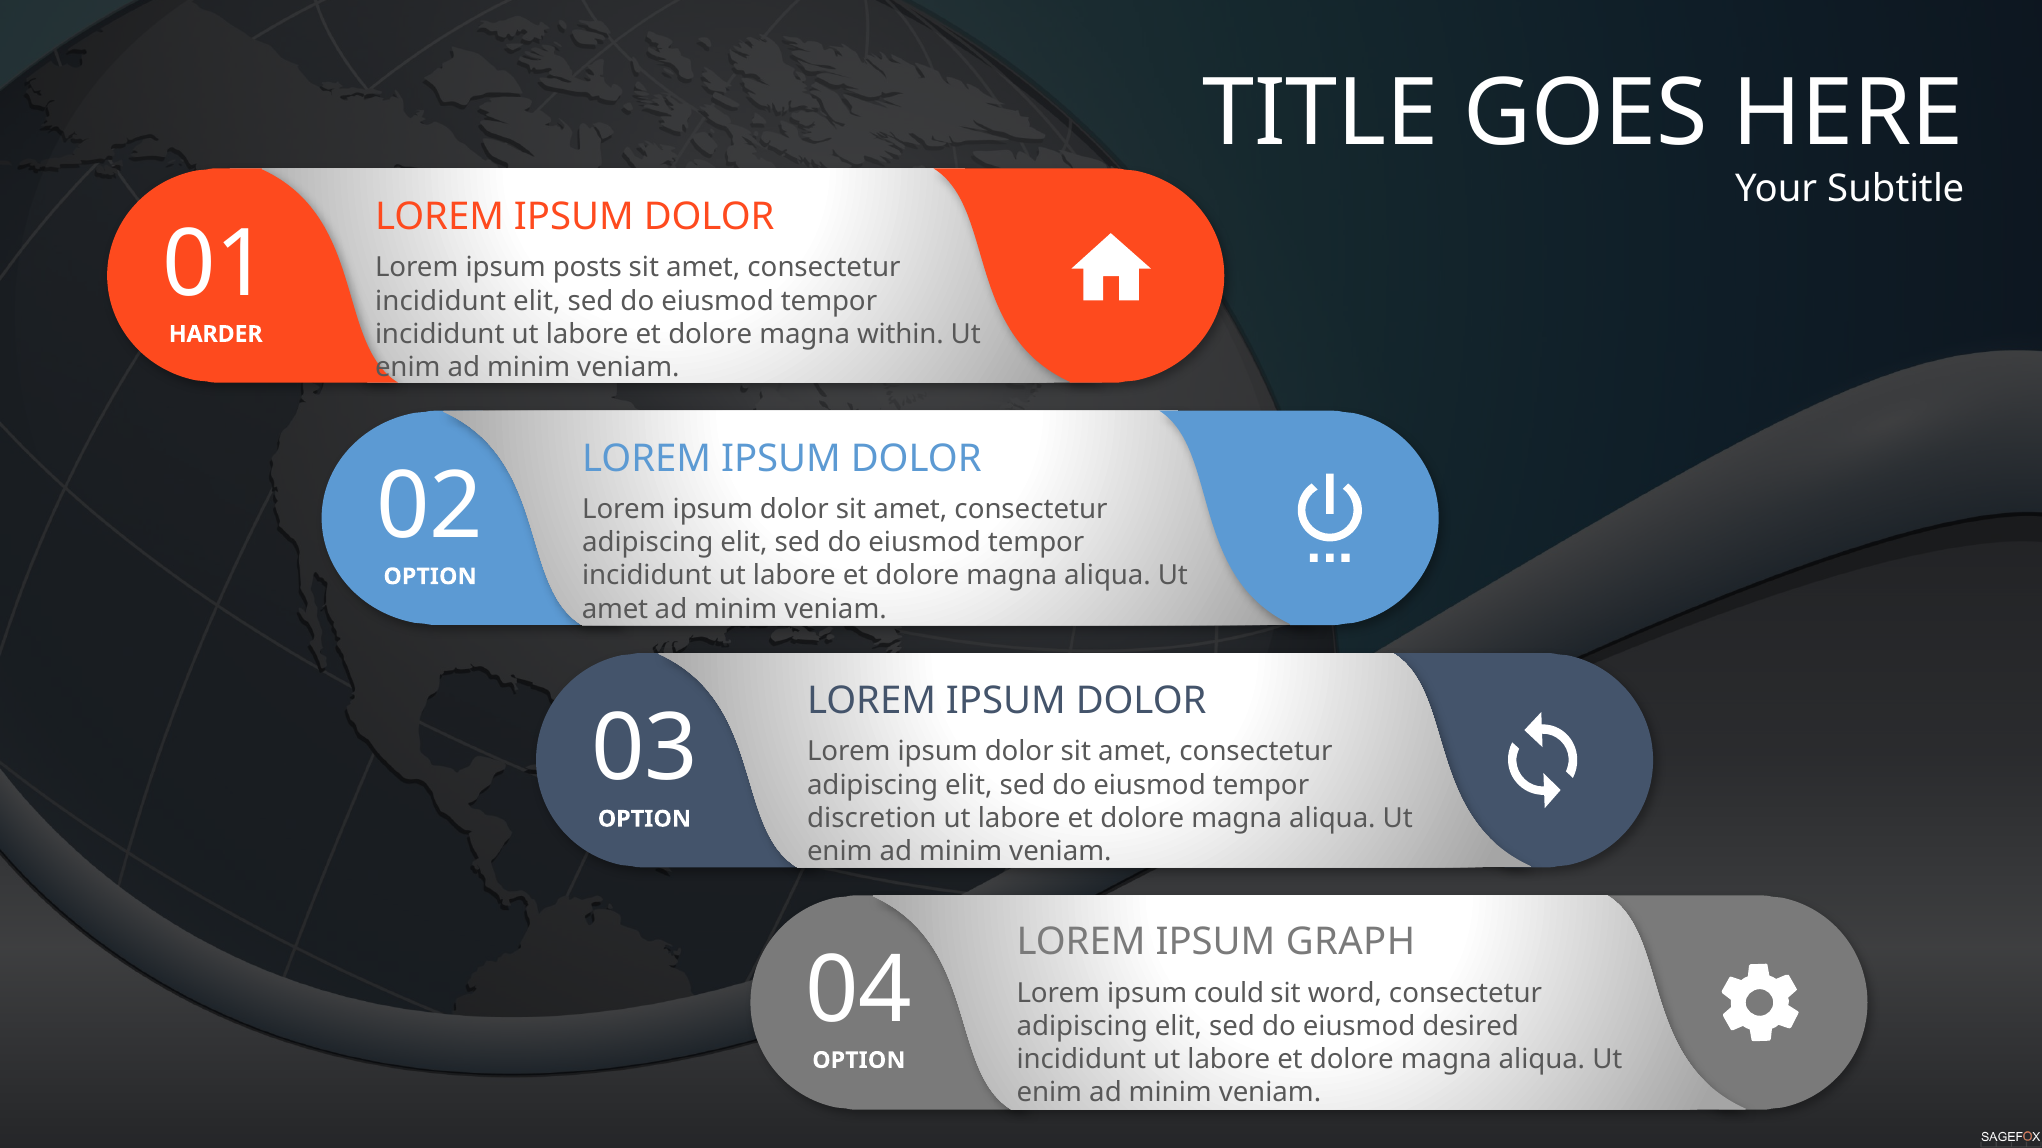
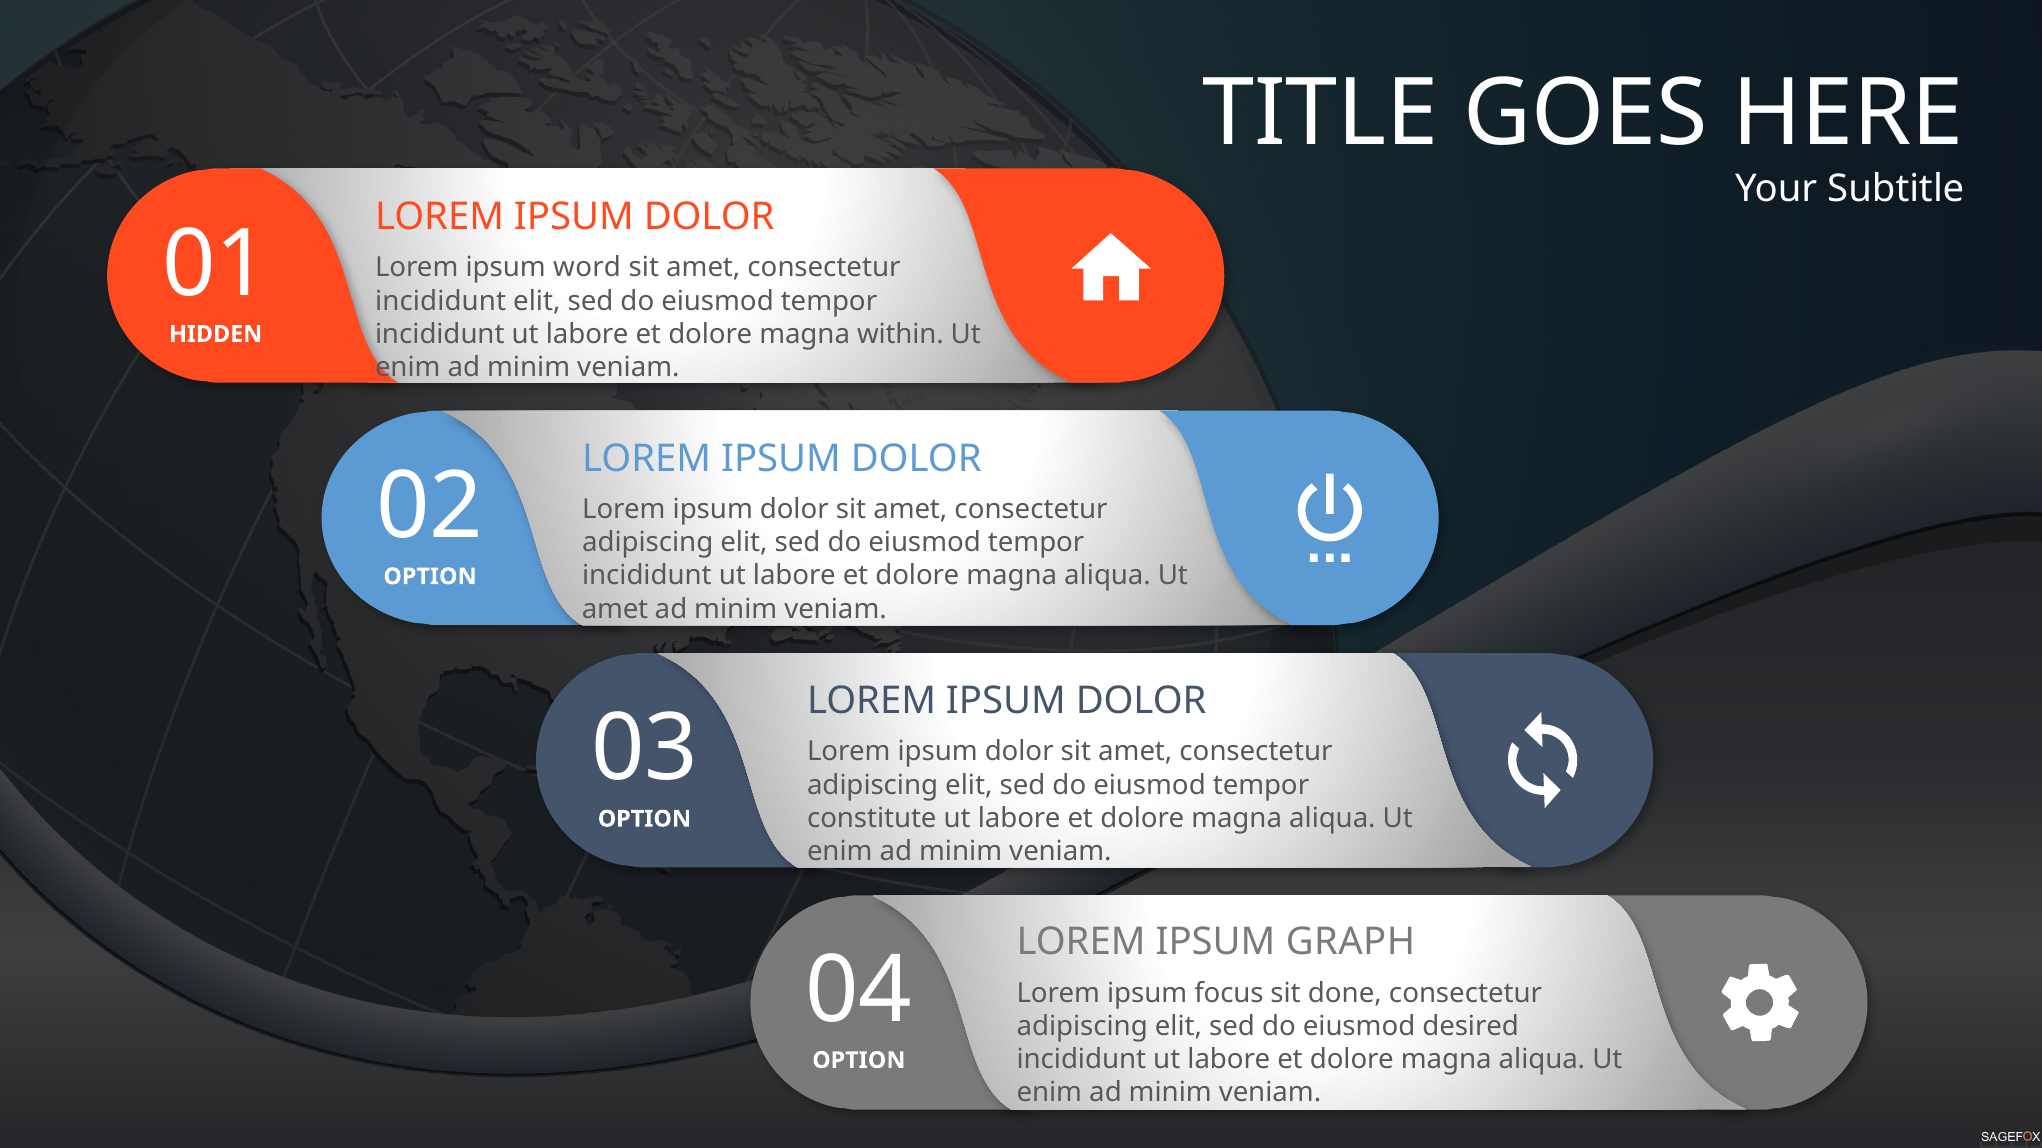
posts: posts -> word
HARDER: HARDER -> HIDDEN
discretion: discretion -> constitute
could: could -> focus
word: word -> done
